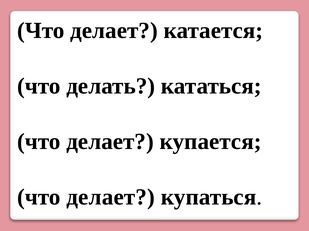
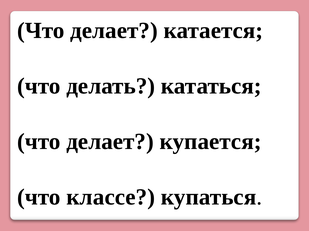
делает at (111, 198): делает -> классе
